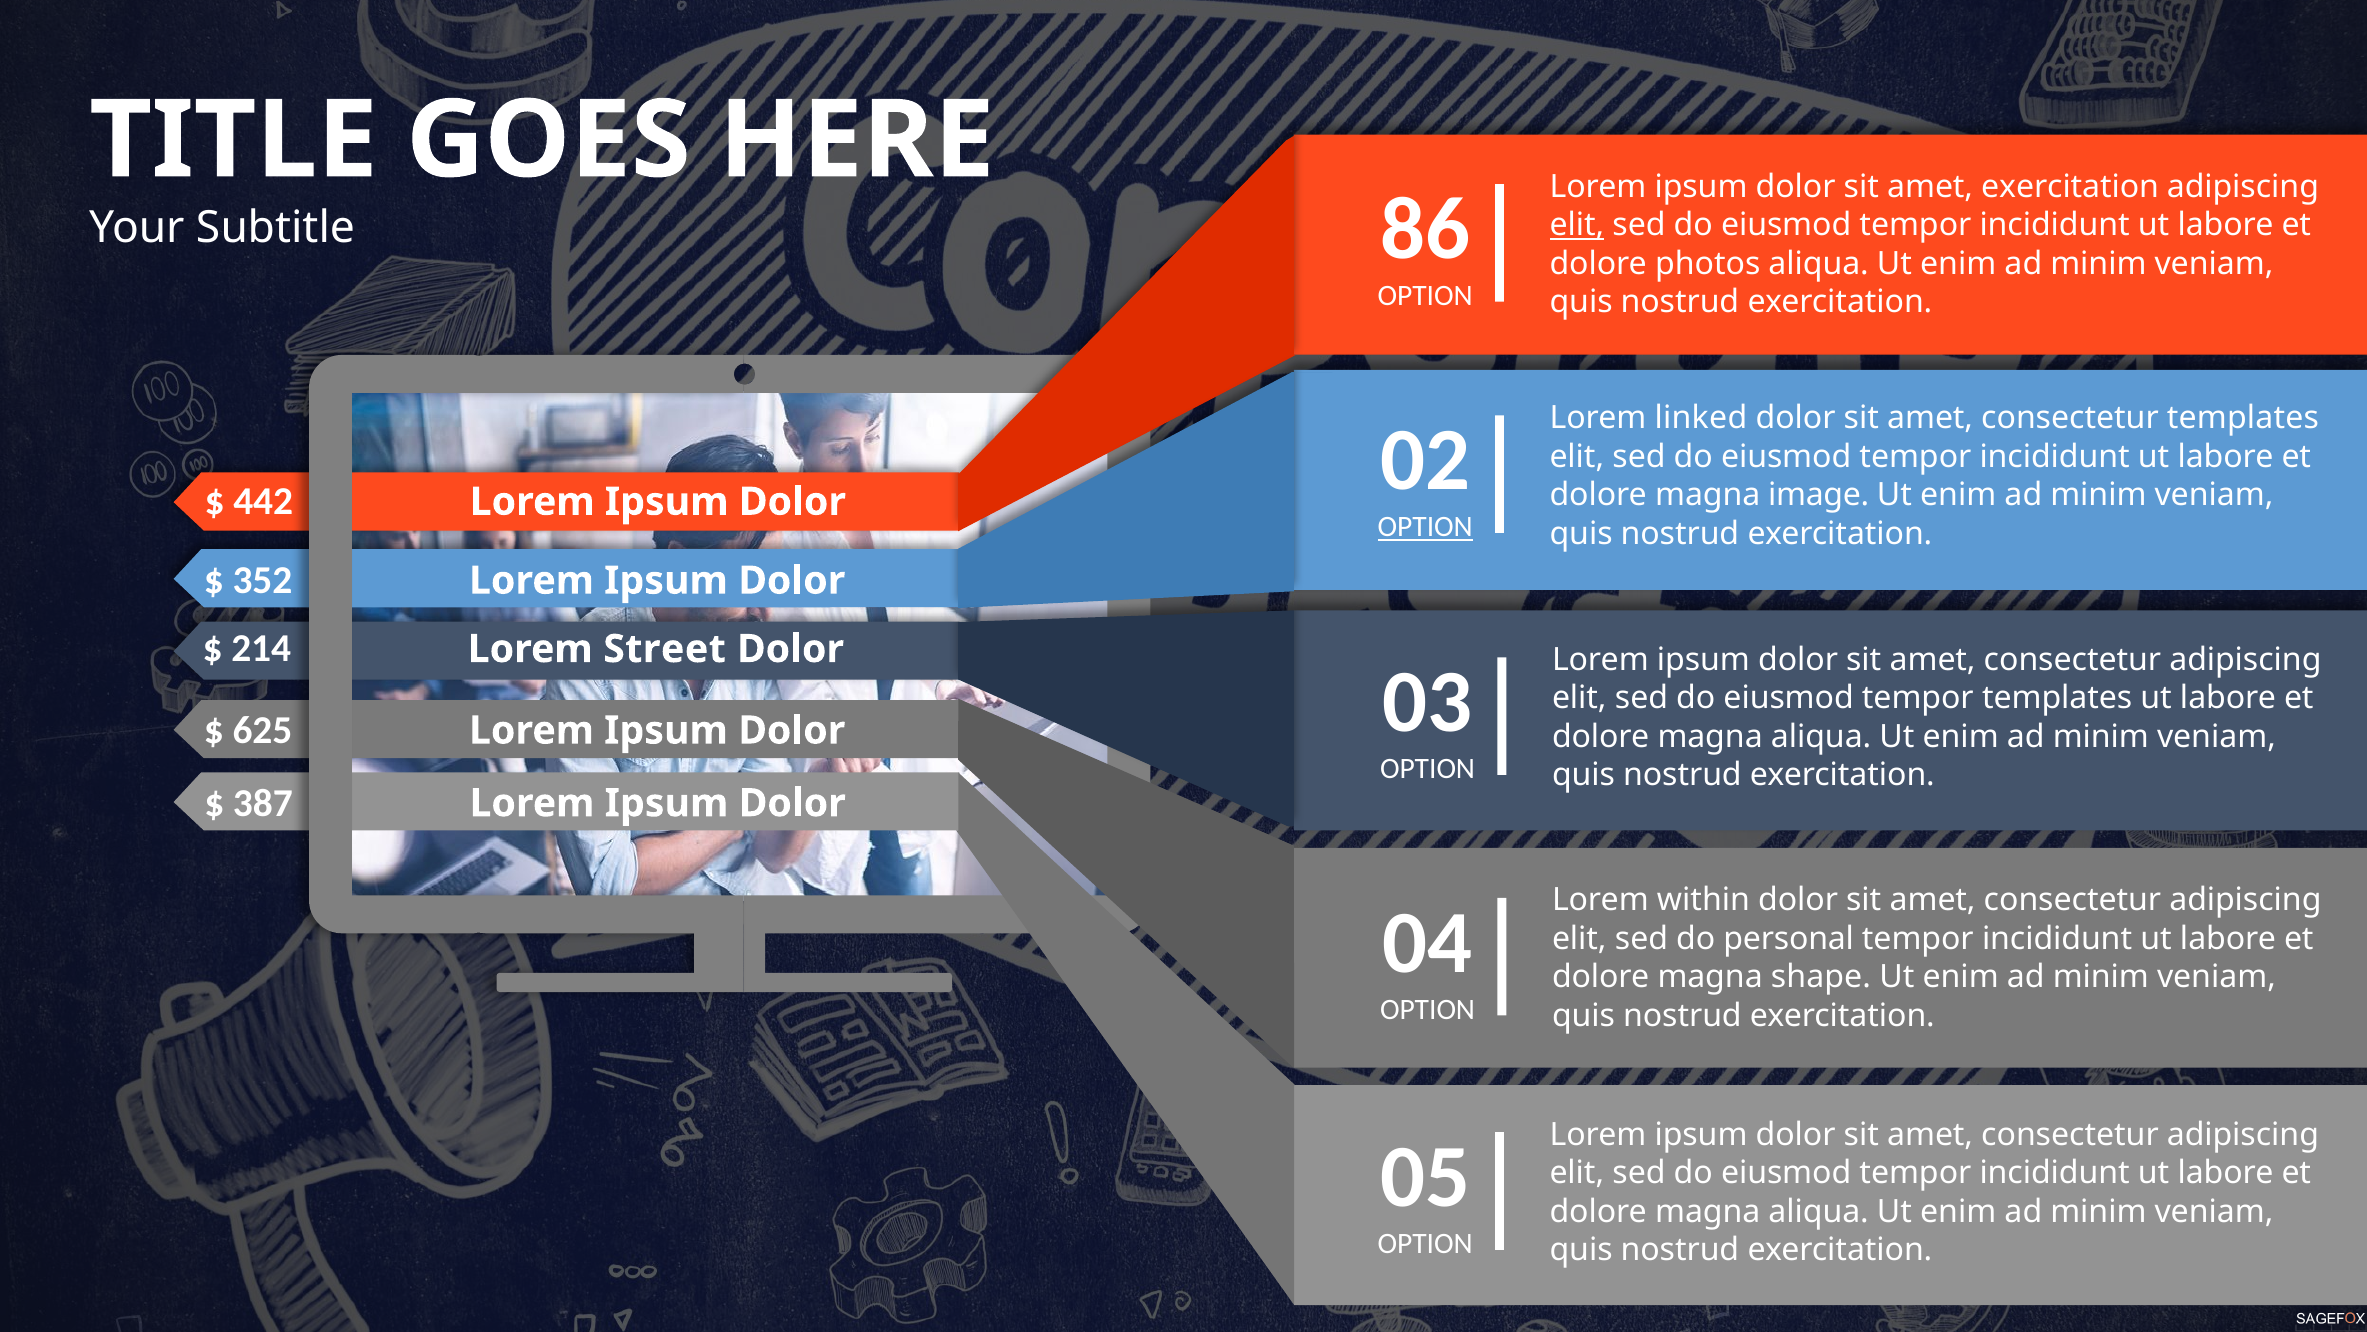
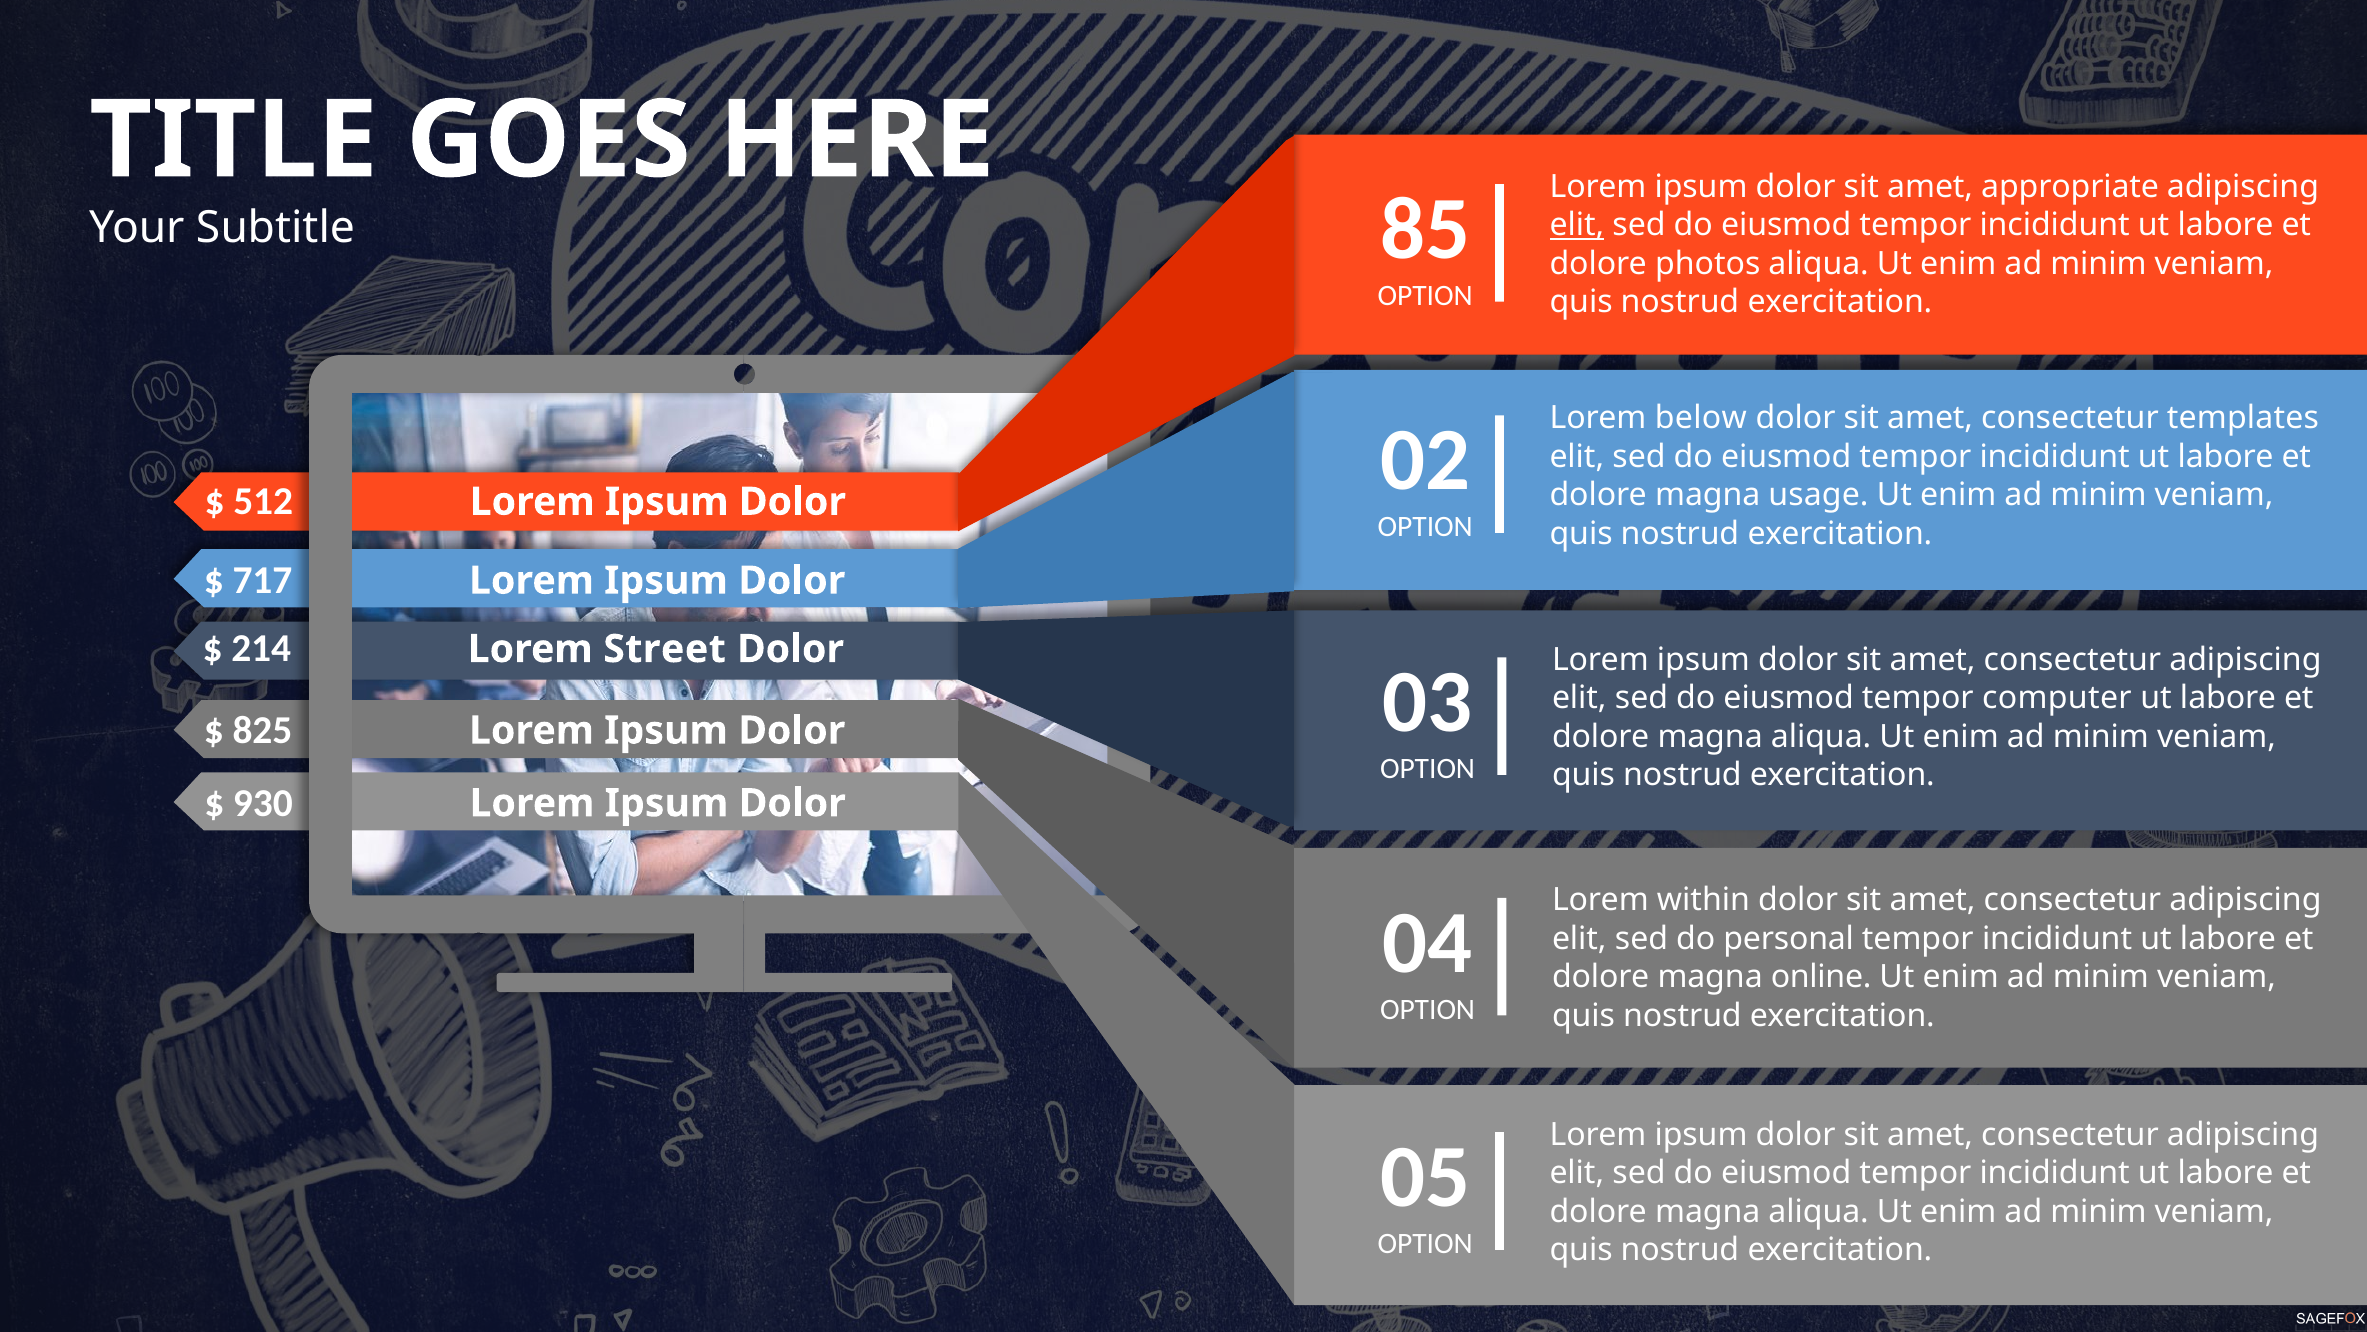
amet exercitation: exercitation -> appropriate
86: 86 -> 85
linked: linked -> below
442: 442 -> 512
image: image -> usage
OPTION at (1425, 527) underline: present -> none
352: 352 -> 717
tempor templates: templates -> computer
625: 625 -> 825
387: 387 -> 930
shape: shape -> online
